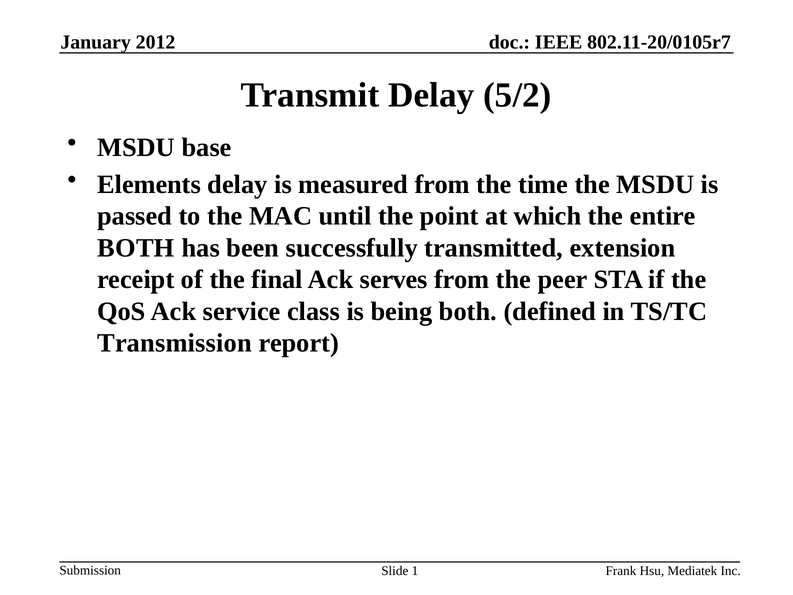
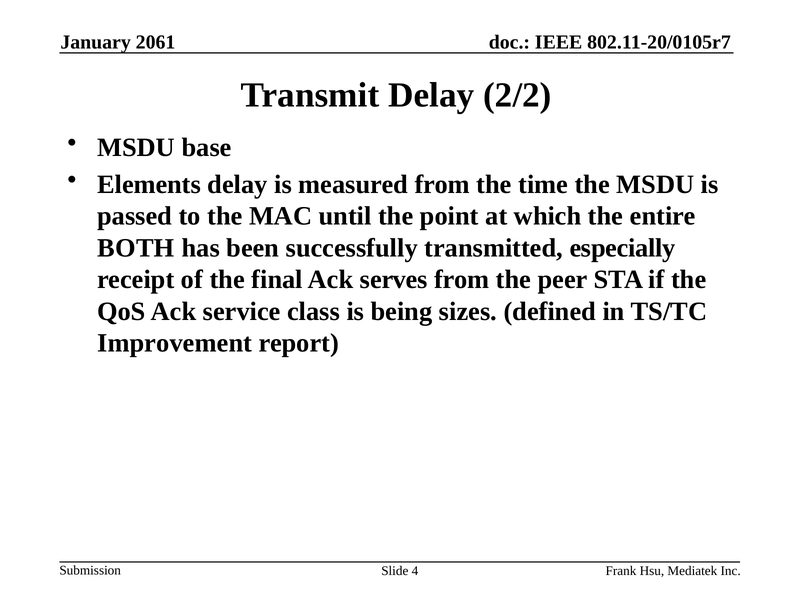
2012: 2012 -> 2061
5/2: 5/2 -> 2/2
extension: extension -> especially
being both: both -> sizes
Transmission: Transmission -> Improvement
1: 1 -> 4
